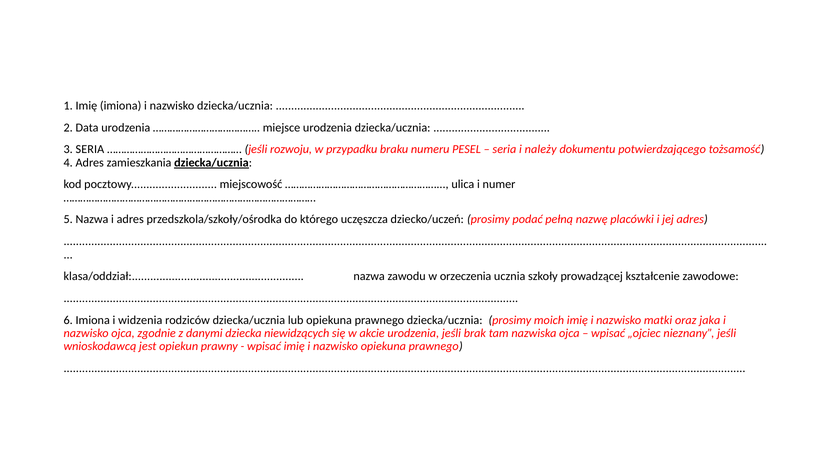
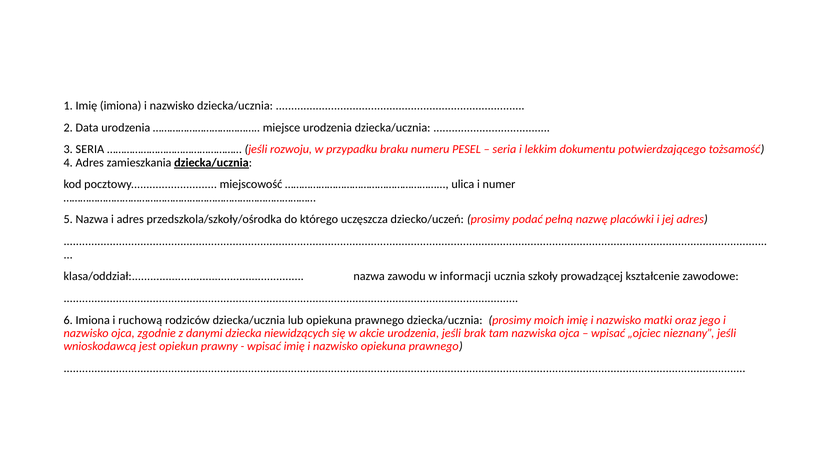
należy: należy -> lekkim
orzeczenia: orzeczenia -> informacji
widzenia: widzenia -> ruchową
jaka: jaka -> jego
